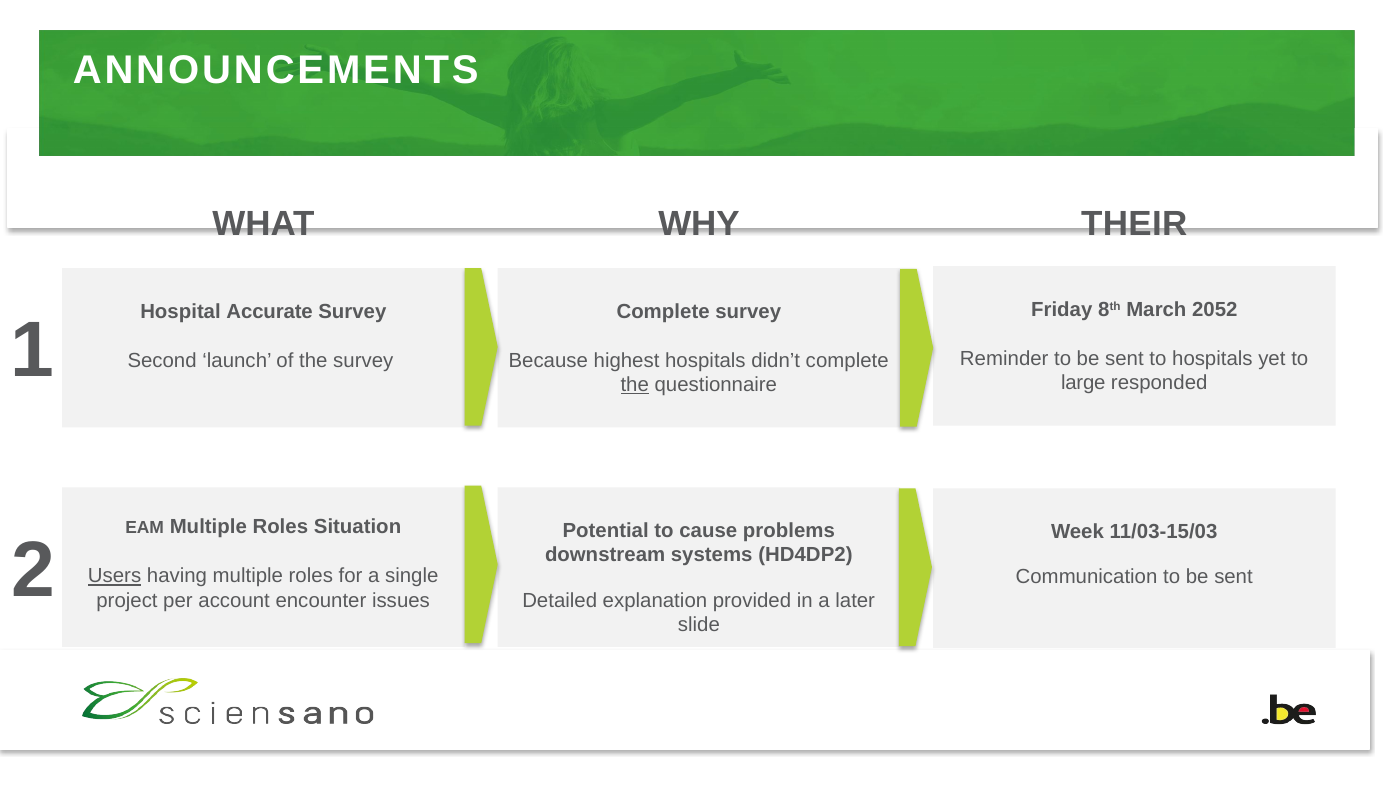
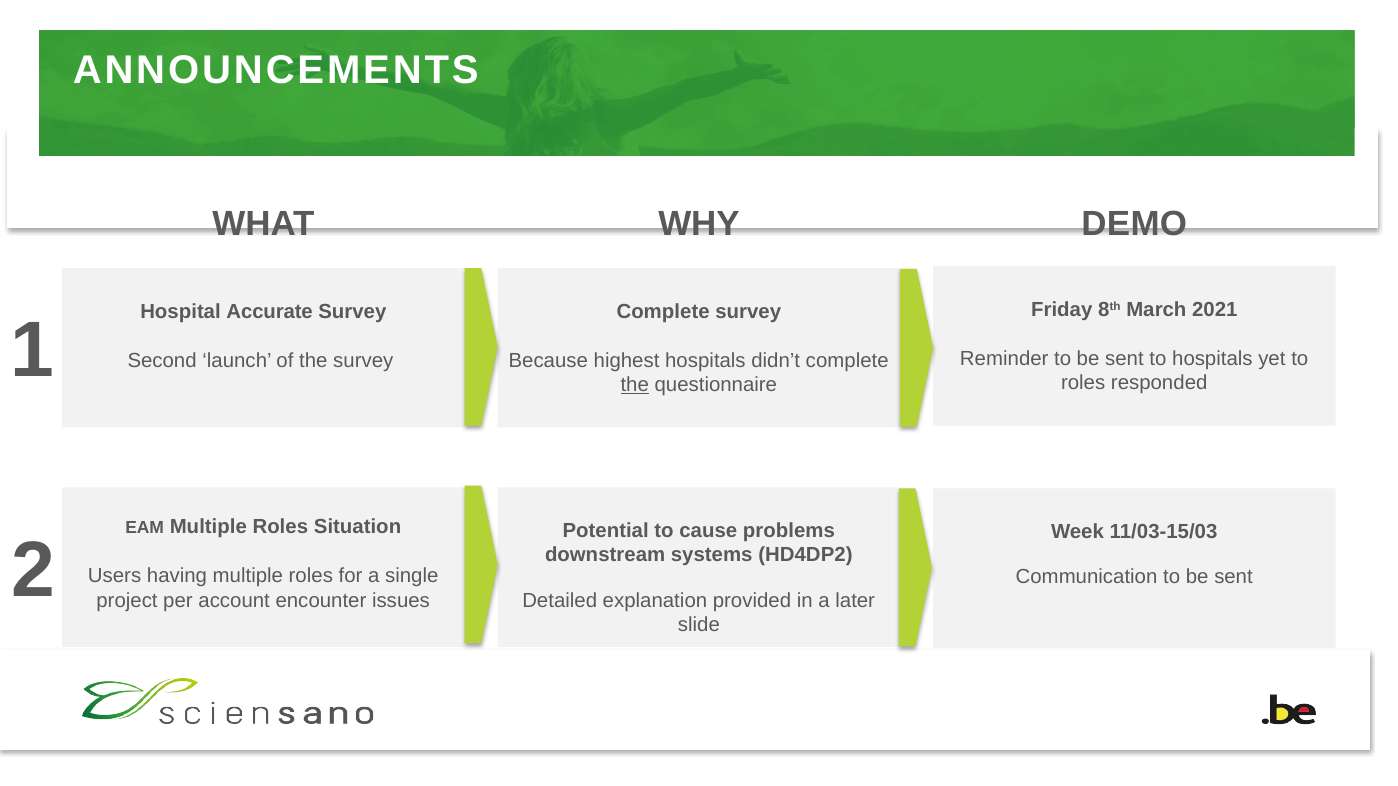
THEIR: THEIR -> DEMO
2052: 2052 -> 2021
large at (1083, 383): large -> roles
Users underline: present -> none
